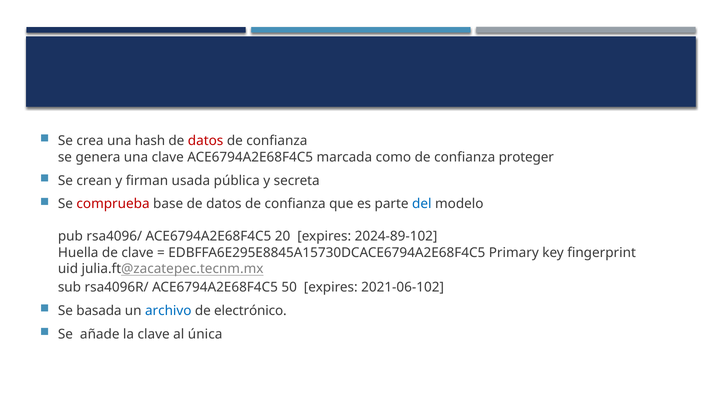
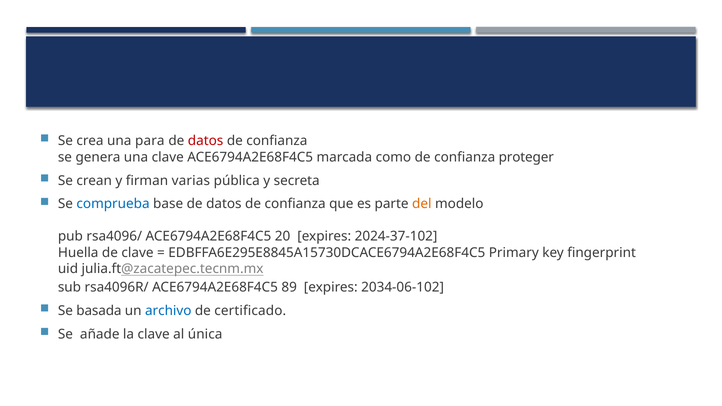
hash: hash -> para
usada: usada -> varias
comprueba colour: red -> blue
del colour: blue -> orange
2024-89-102: 2024-89-102 -> 2024-37-102
50: 50 -> 89
2021-06-102: 2021-06-102 -> 2034-06-102
electrónico: electrónico -> certificado
